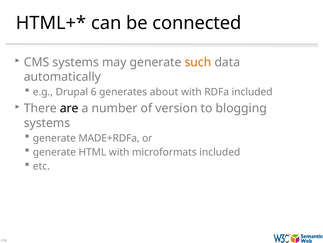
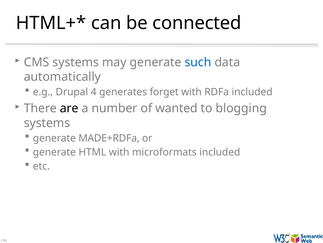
such colour: orange -> blue
6: 6 -> 4
about: about -> forget
version: version -> wanted
